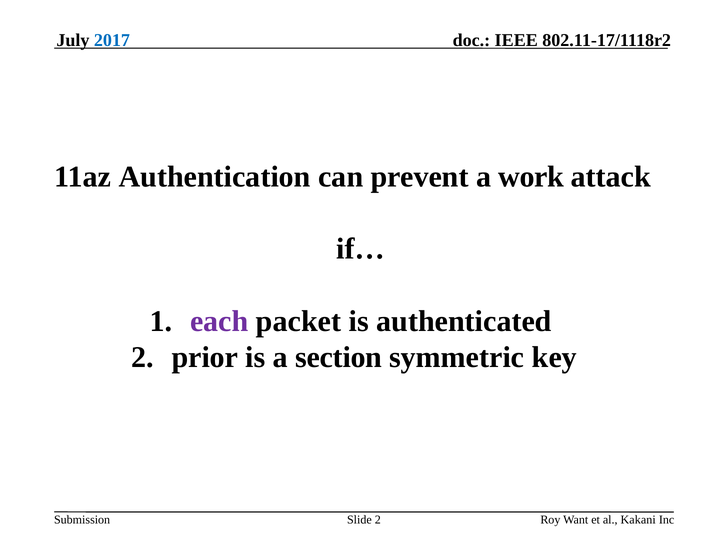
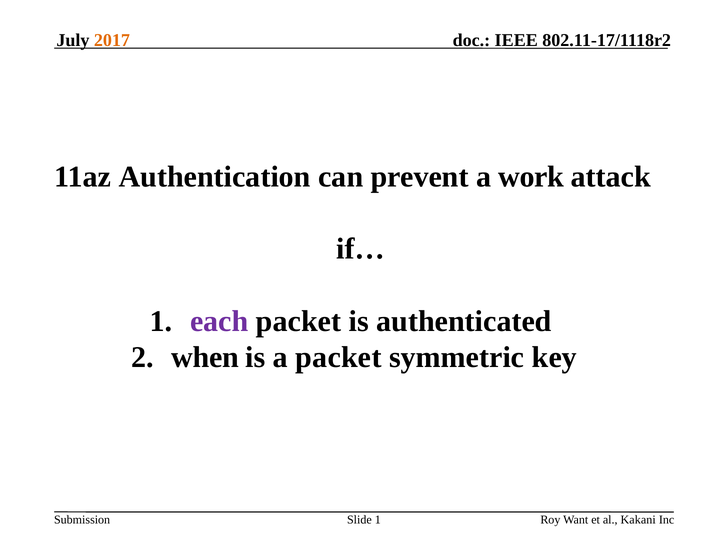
2017 colour: blue -> orange
prior: prior -> when
a section: section -> packet
Slide 2: 2 -> 1
